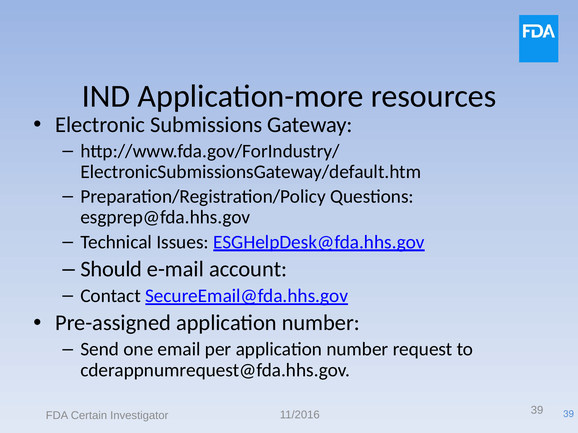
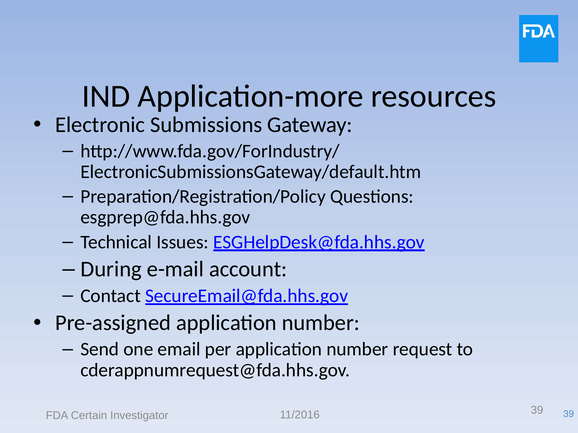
Should: Should -> During
